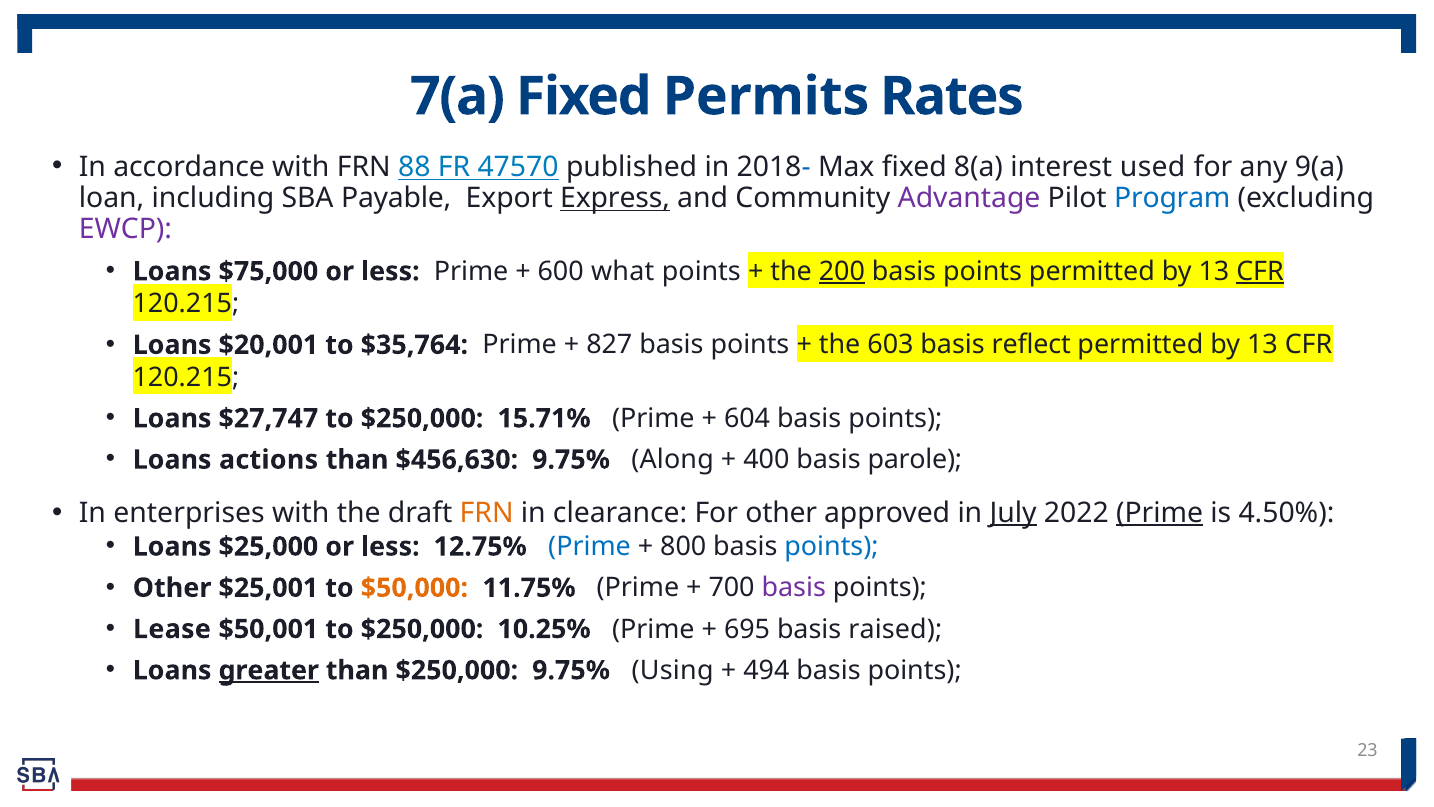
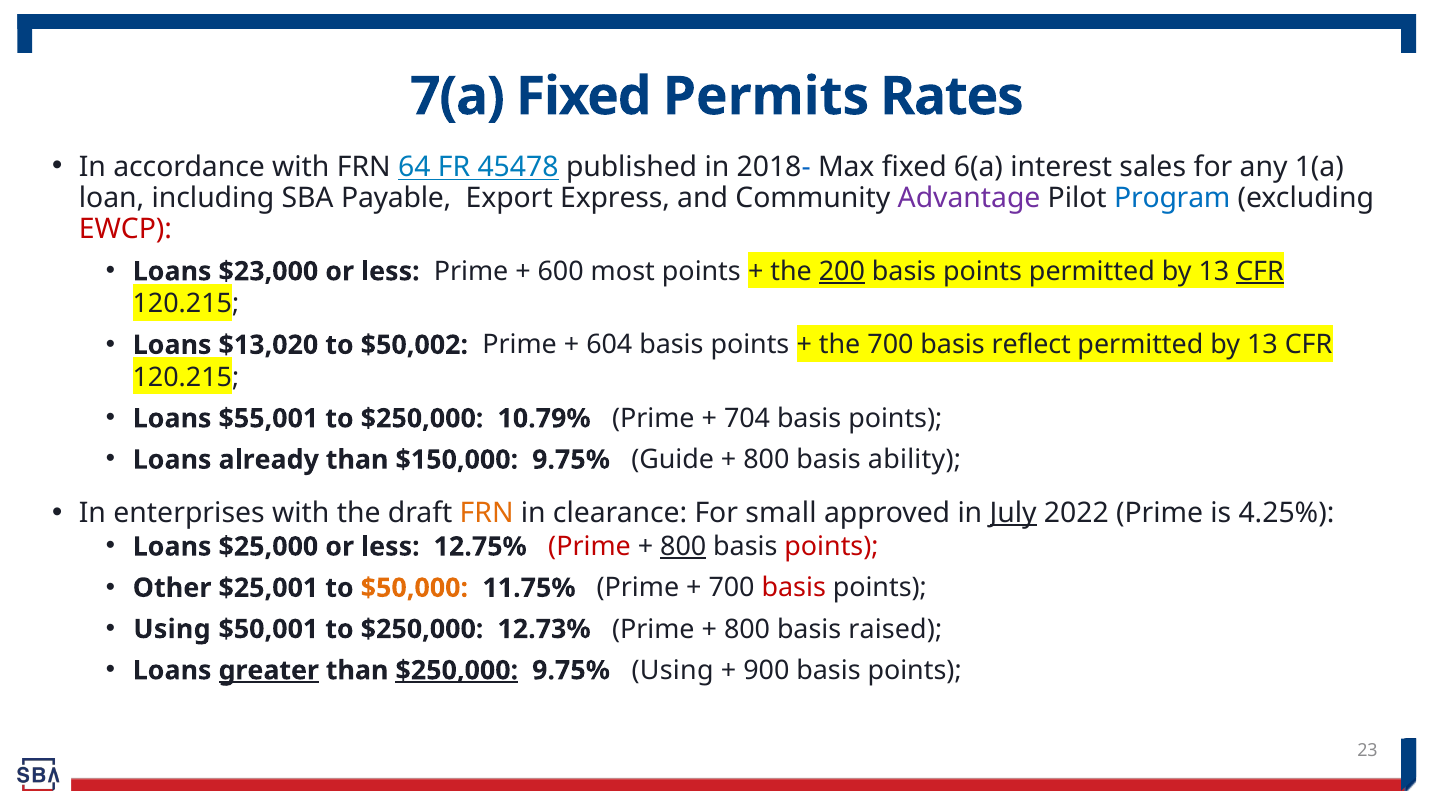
88: 88 -> 64
47570: 47570 -> 45478
8(a: 8(a -> 6(a
used: used -> sales
9(a: 9(a -> 1(a
Express underline: present -> none
EWCP colour: purple -> red
$75,000: $75,000 -> $23,000
what: what -> most
$20,001: $20,001 -> $13,020
$35,764: $35,764 -> $50,002
827: 827 -> 604
the 603: 603 -> 700
$27,747: $27,747 -> $55,001
15.71%: 15.71% -> 10.79%
604: 604 -> 704
actions: actions -> already
$456,630: $456,630 -> $150,000
Along: Along -> Guide
400 at (766, 460): 400 -> 800
parole: parole -> ability
For other: other -> small
Prime at (1160, 513) underline: present -> none
4.50%: 4.50% -> 4.25%
Prime at (590, 546) colour: blue -> red
800 at (683, 546) underline: none -> present
points at (832, 546) colour: blue -> red
basis at (794, 588) colour: purple -> red
Lease at (172, 629): Lease -> Using
10.25%: 10.25% -> 12.73%
695 at (747, 629): 695 -> 800
$250,000 at (457, 670) underline: none -> present
494: 494 -> 900
